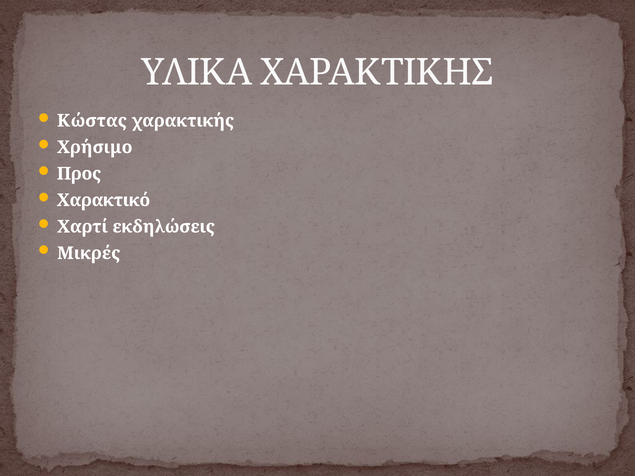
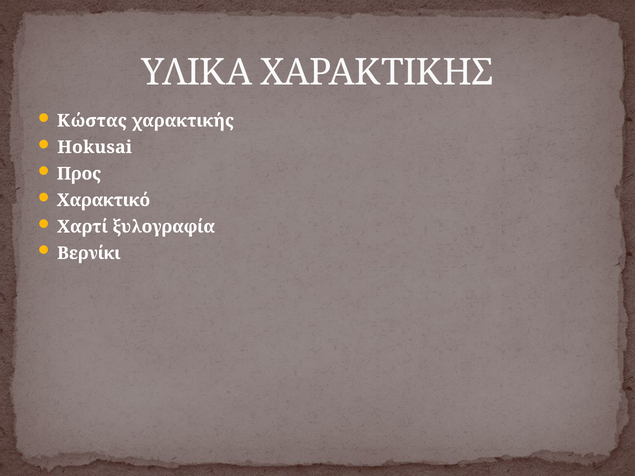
Χρήσιμο: Χρήσιμο -> Hokusai
εκδηλώσεις: εκδηλώσεις -> ξυλογραφία
Μικρές: Μικρές -> Βερνίκι
